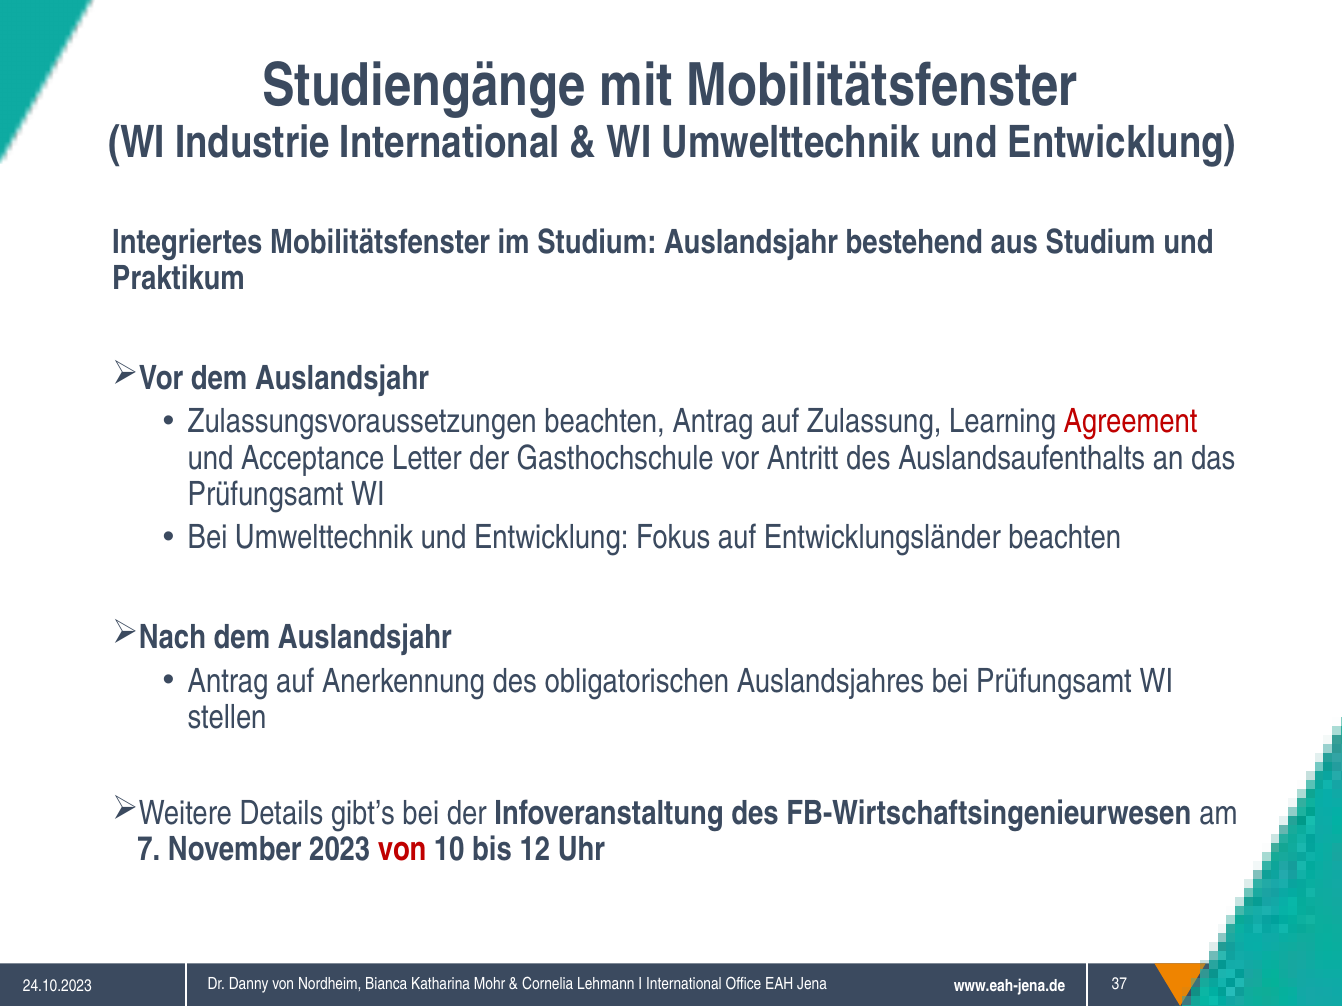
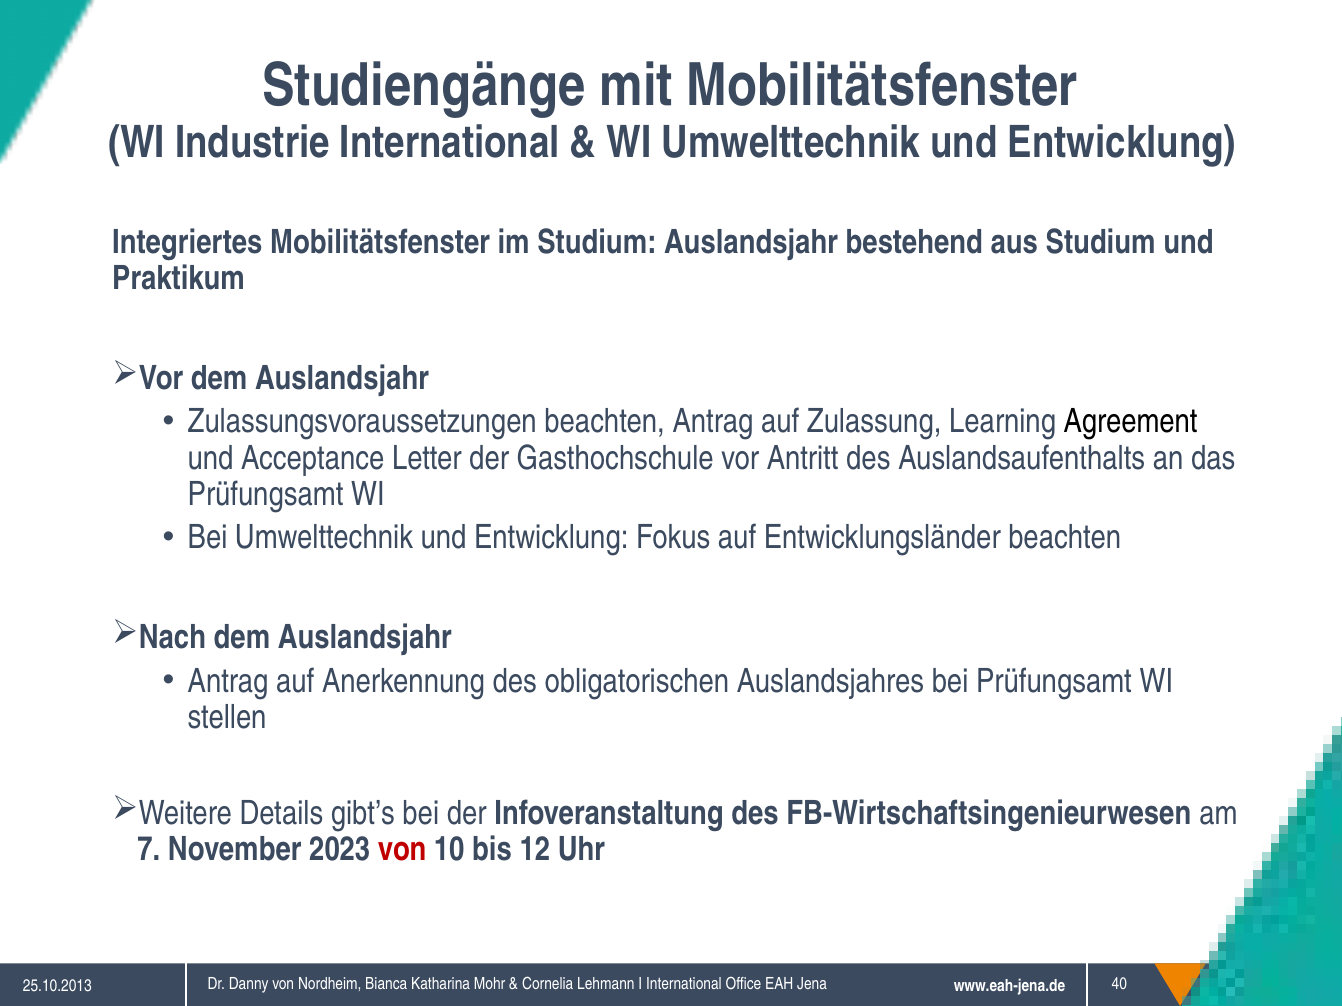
Agreement colour: red -> black
37: 37 -> 40
24.10.2023: 24.10.2023 -> 25.10.2013
